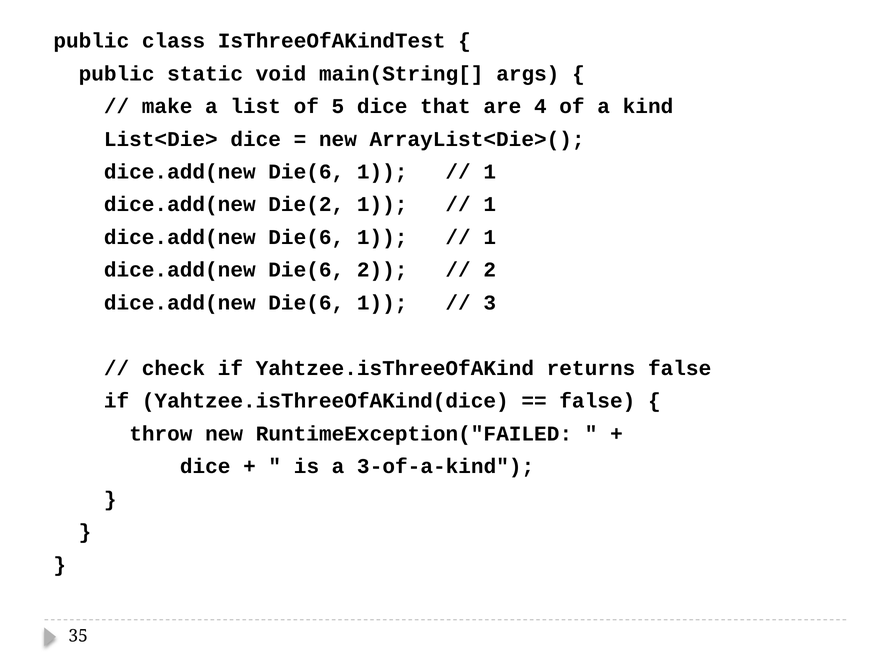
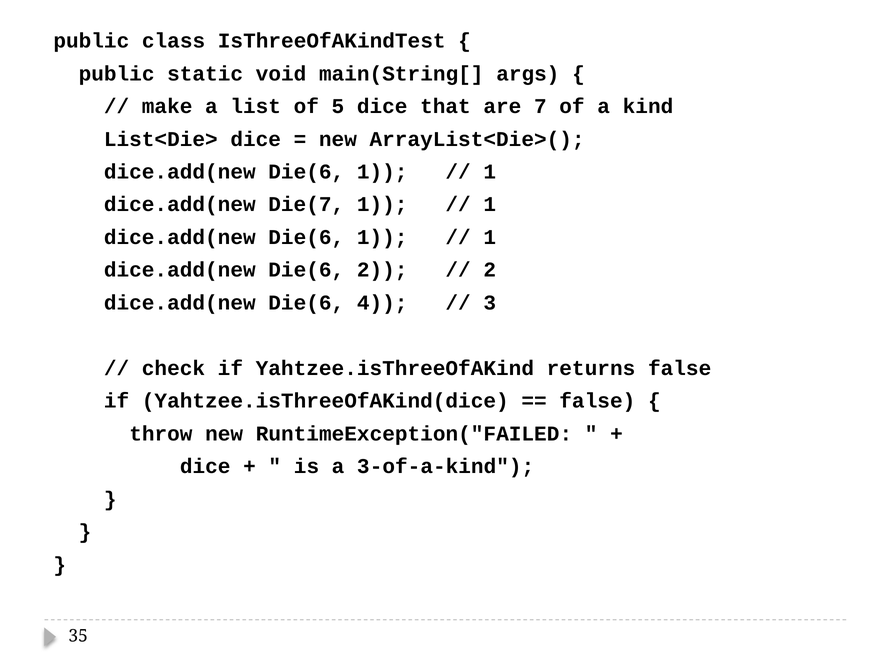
4: 4 -> 7
Die(2: Die(2 -> Die(7
1 at (382, 302): 1 -> 4
